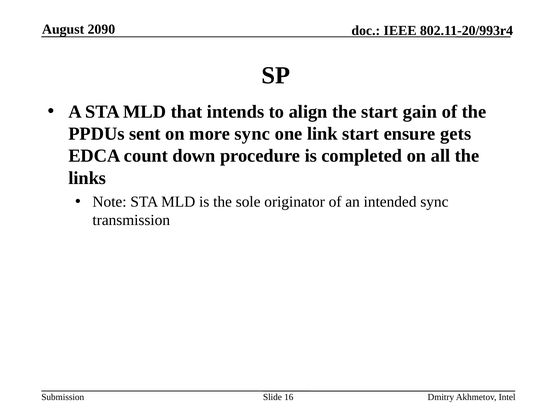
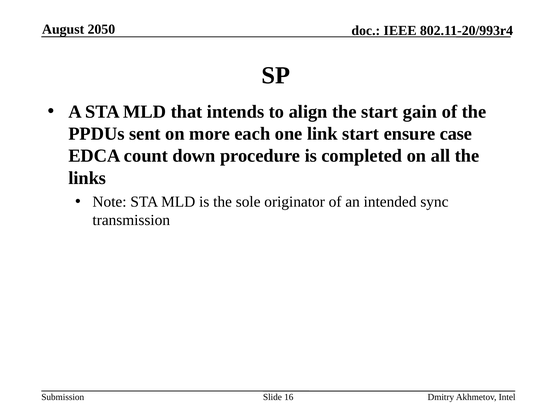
2090: 2090 -> 2050
more sync: sync -> each
gets: gets -> case
